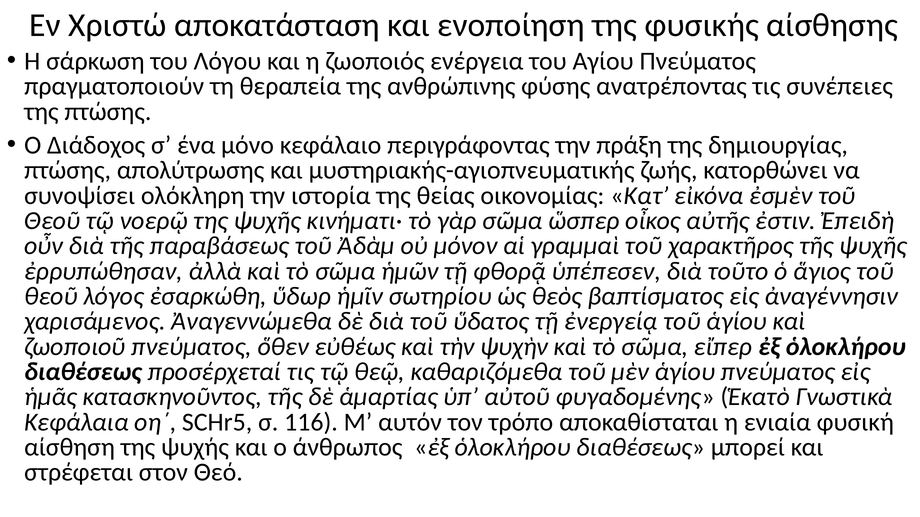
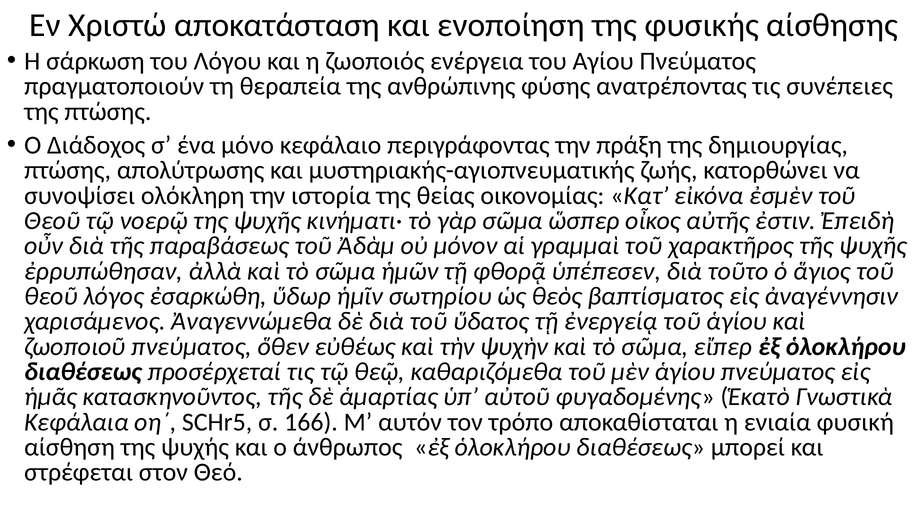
116: 116 -> 166
